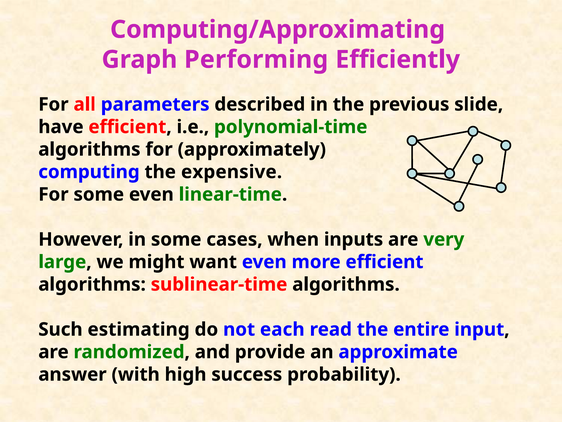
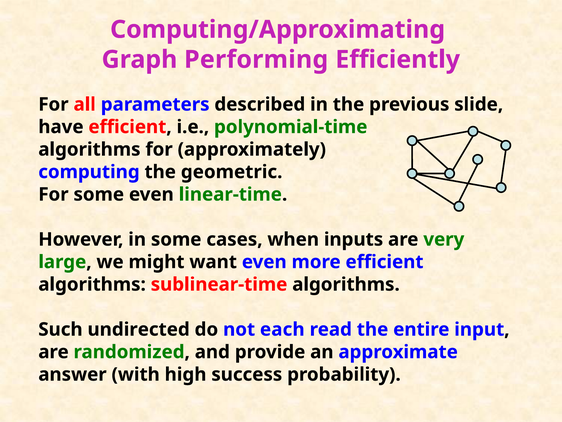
expensive: expensive -> geometric
estimating: estimating -> undirected
